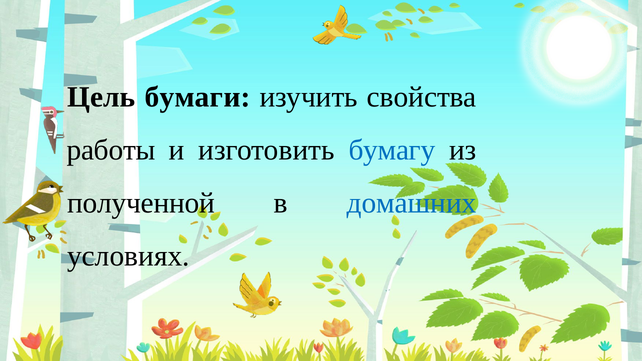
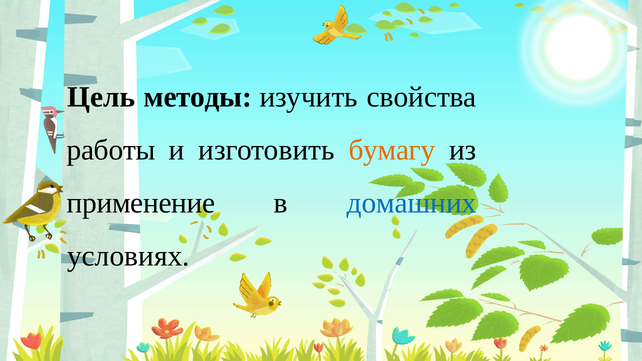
бумаги: бумаги -> методы
бумагу colour: blue -> orange
полученной: полученной -> применение
